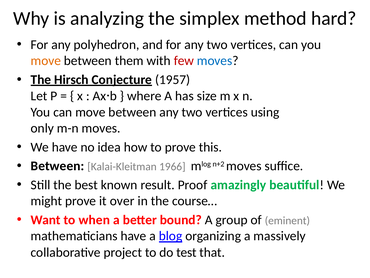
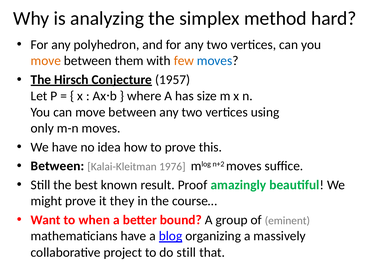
few colour: red -> orange
1966: 1966 -> 1976
over: over -> they
do test: test -> still
